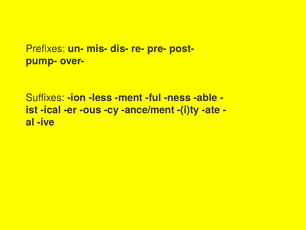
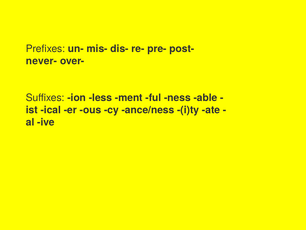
pump-: pump- -> never-
ance/ment: ance/ment -> ance/ness
